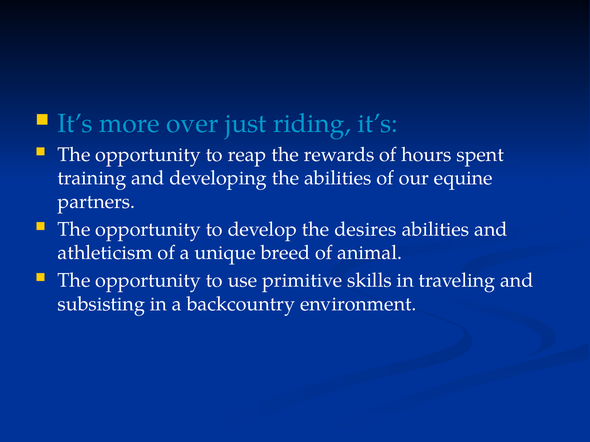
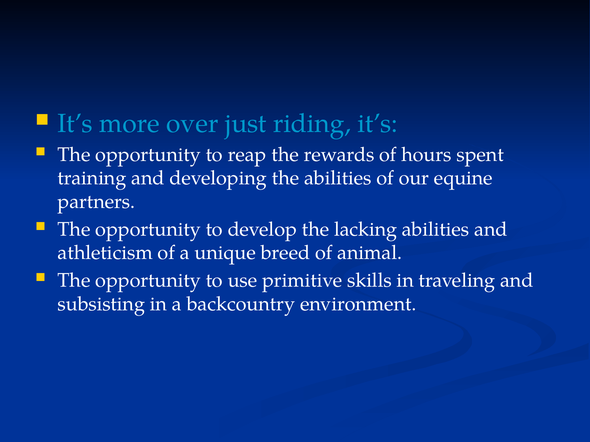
desires: desires -> lacking
